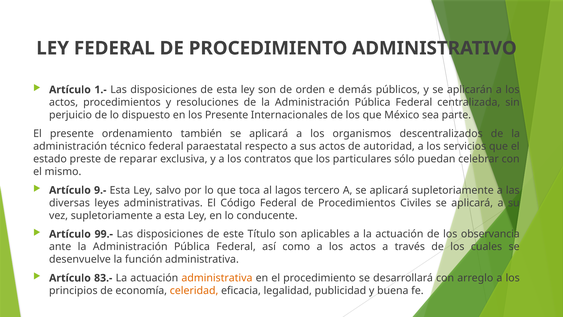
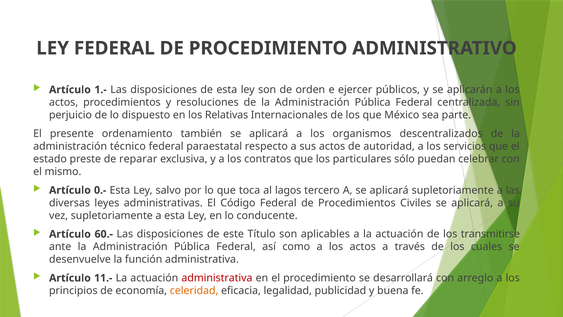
demás: demás -> ejercer
los Presente: Presente -> Relativas
9.-: 9.- -> 0.-
99.-: 99.- -> 60.-
observancia: observancia -> transmitirse
83.-: 83.- -> 11.-
administrativa at (217, 278) colour: orange -> red
